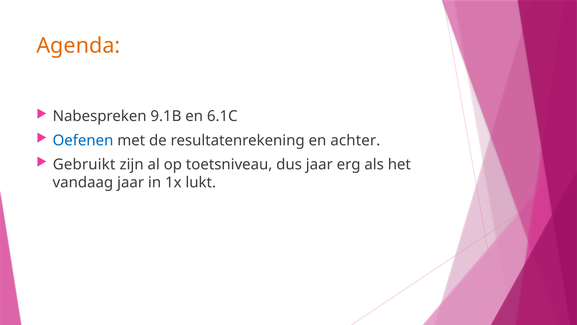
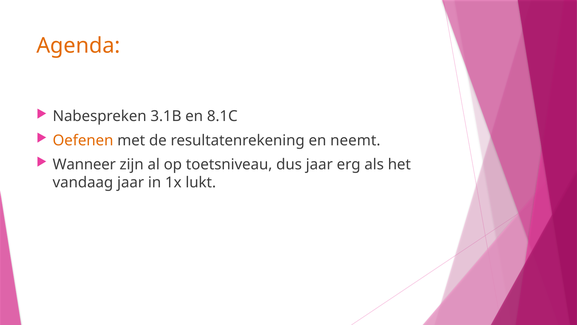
9.1B: 9.1B -> 3.1B
6.1C: 6.1C -> 8.1C
Oefenen colour: blue -> orange
achter: achter -> neemt
Gebruikt: Gebruikt -> Wanneer
